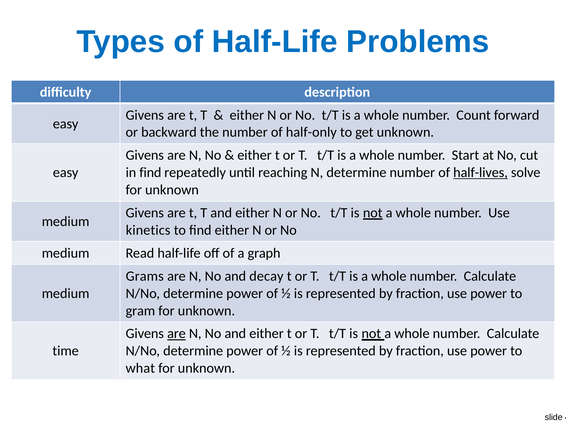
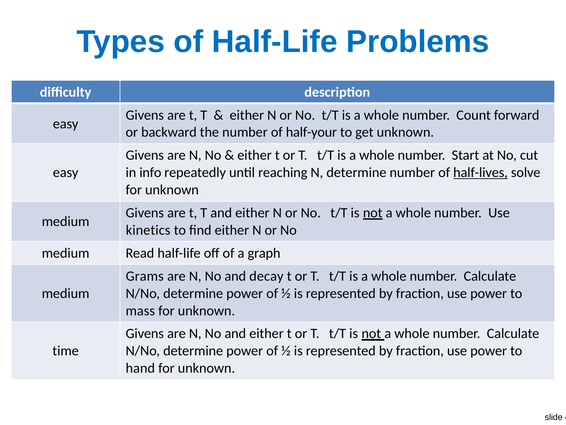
half-only: half-only -> half-your
in find: find -> info
gram: gram -> mass
are at (176, 333) underline: present -> none
what: what -> hand
